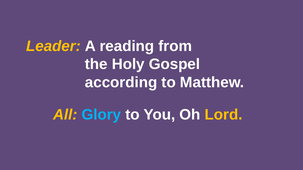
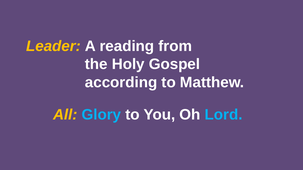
Lord colour: yellow -> light blue
